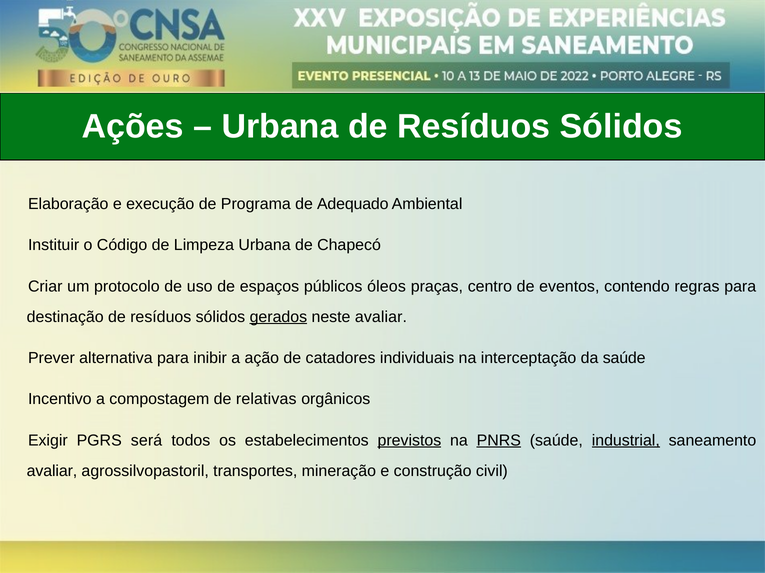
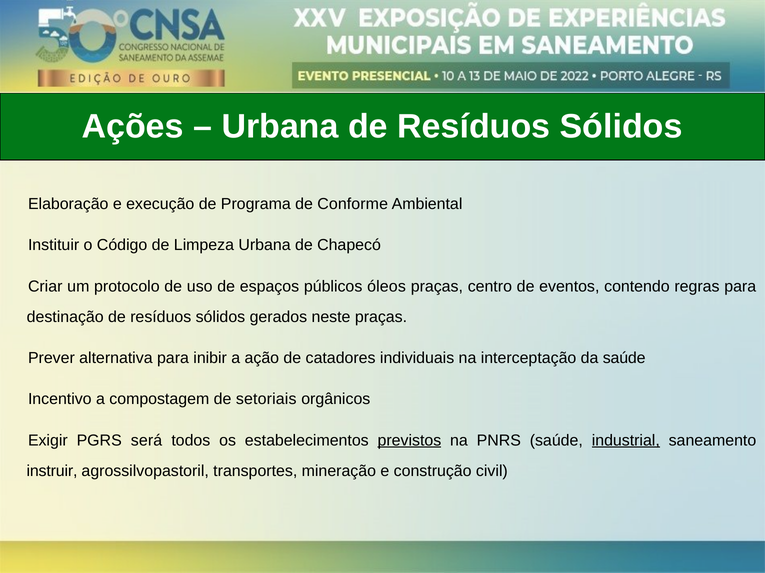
Adequado: Adequado -> Conforme
gerados underline: present -> none
neste avaliar: avaliar -> praças
relativas: relativas -> setoriais
PNRS underline: present -> none
avaliar at (52, 472): avaliar -> instruir
